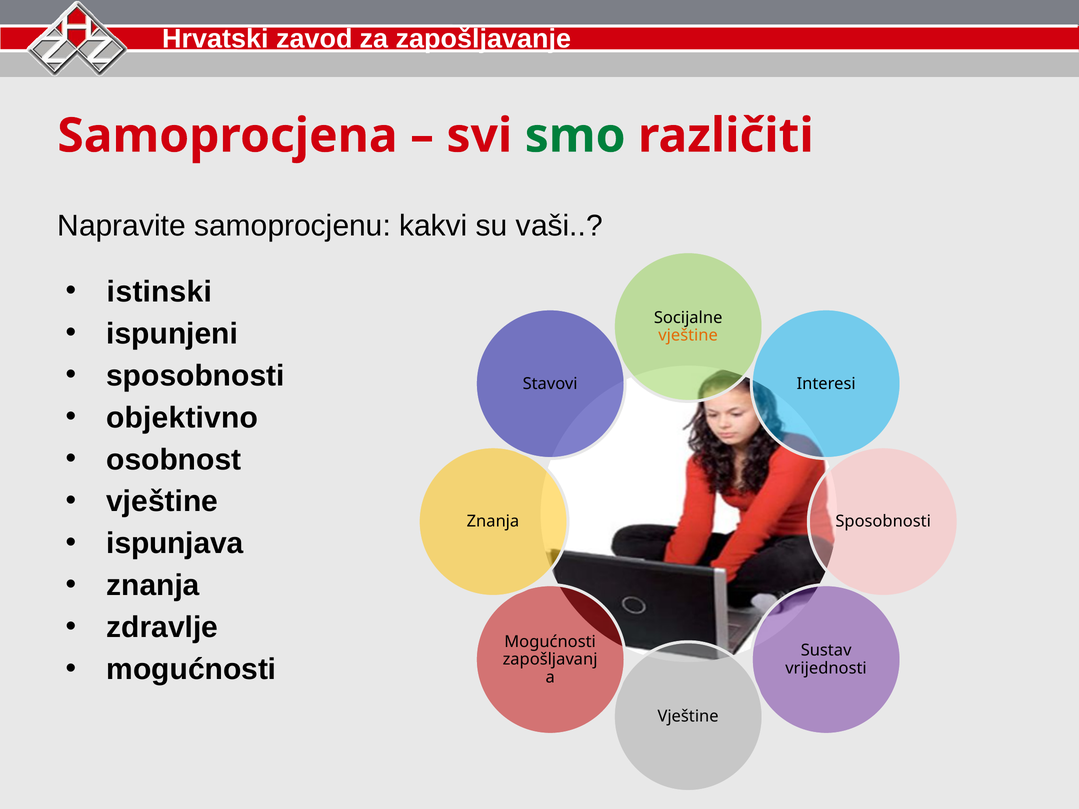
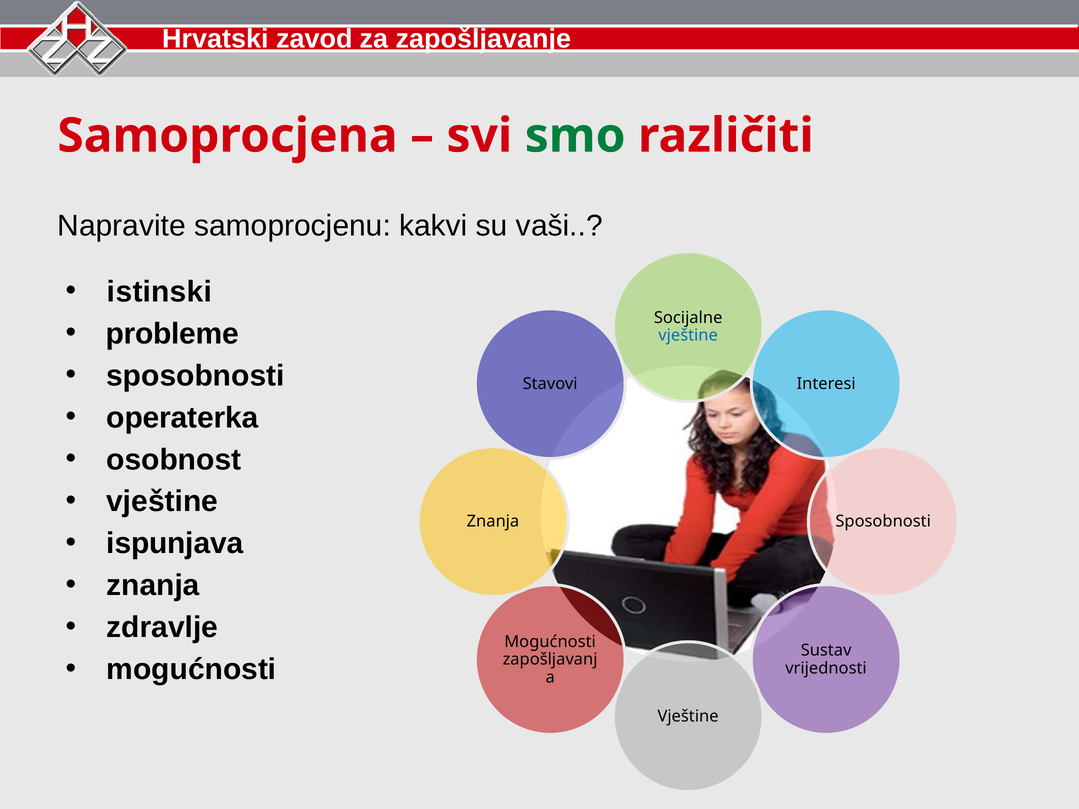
ispunjeni: ispunjeni -> probleme
vještine at (688, 335) colour: orange -> blue
objektivno: objektivno -> operaterka
